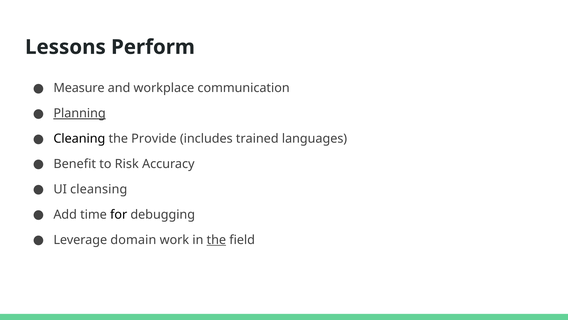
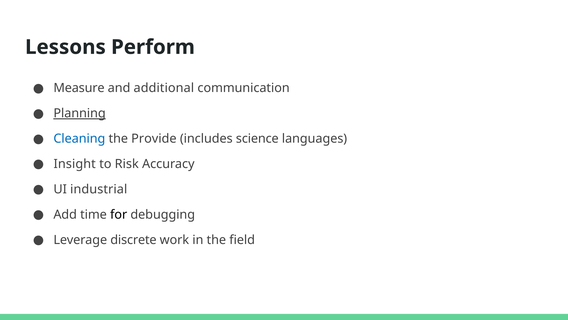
workplace: workplace -> additional
Cleaning colour: black -> blue
trained: trained -> science
Benefit: Benefit -> Insight
cleansing: cleansing -> industrial
domain: domain -> discrete
the at (216, 240) underline: present -> none
